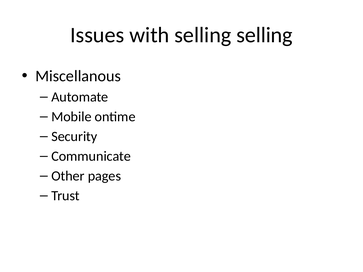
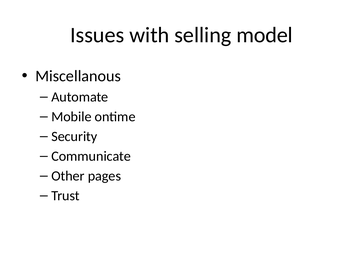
selling selling: selling -> model
